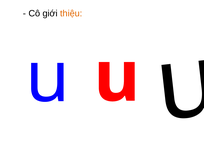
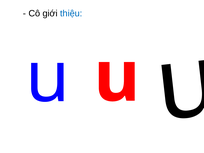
thiệu colour: orange -> blue
